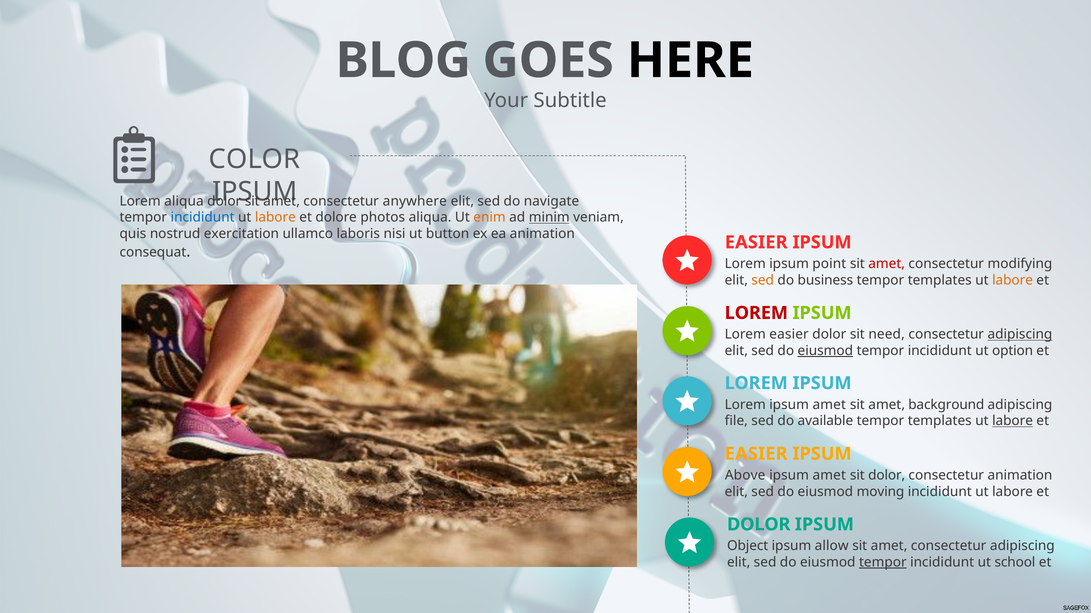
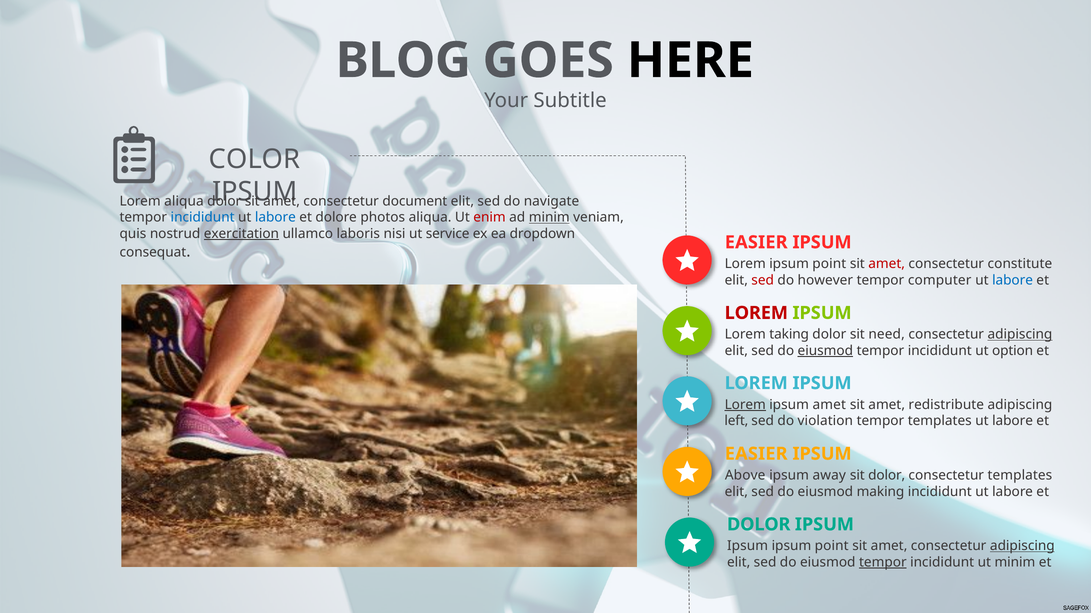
anywhere: anywhere -> document
labore at (275, 218) colour: orange -> blue
enim colour: orange -> red
exercitation underline: none -> present
button: button -> service
ea animation: animation -> dropdown
modifying: modifying -> constitute
sed at (763, 280) colour: orange -> red
business: business -> however
templates at (940, 280): templates -> computer
labore at (1013, 280) colour: orange -> blue
Lorem easier: easier -> taking
Lorem at (745, 405) underline: none -> present
background: background -> redistribute
file: file -> left
available: available -> violation
labore at (1013, 421) underline: present -> none
amet at (829, 476): amet -> away
consectetur animation: animation -> templates
moving: moving -> making
Object at (748, 546): Object -> Ipsum
allow at (832, 546): allow -> point
adipiscing at (1022, 546) underline: none -> present
ut school: school -> minim
